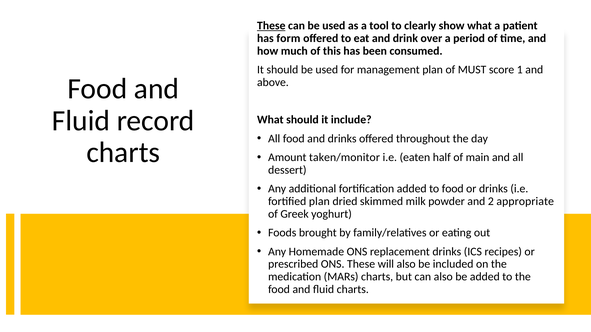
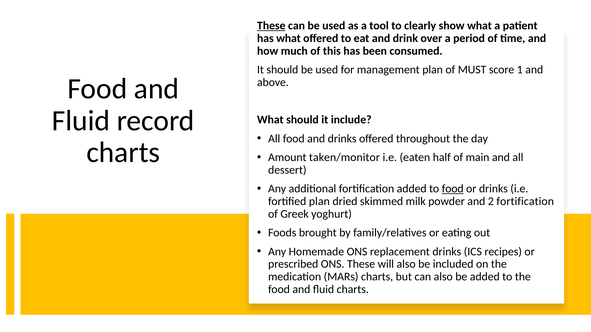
has form: form -> what
food at (453, 189) underline: none -> present
2 appropriate: appropriate -> fortification
